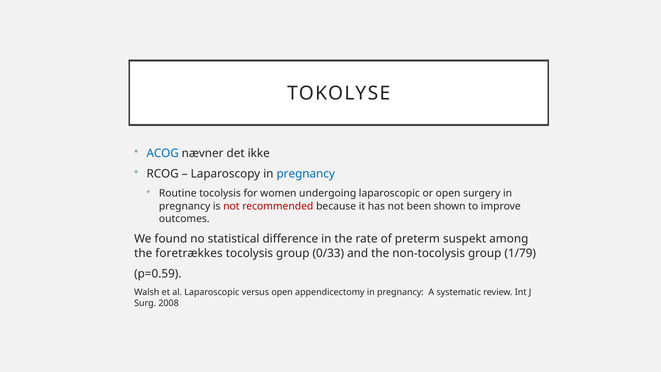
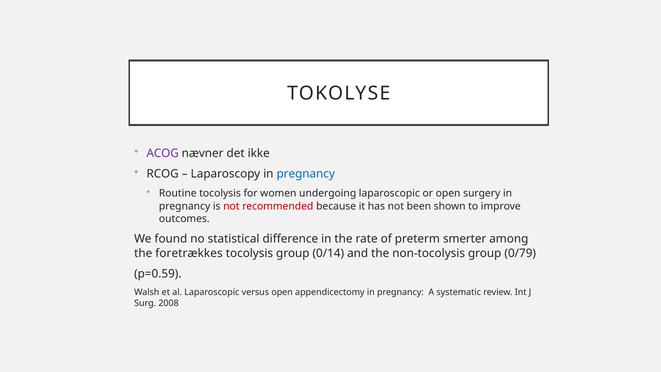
ACOG colour: blue -> purple
suspekt: suspekt -> smerter
0/33: 0/33 -> 0/14
1/79: 1/79 -> 0/79
